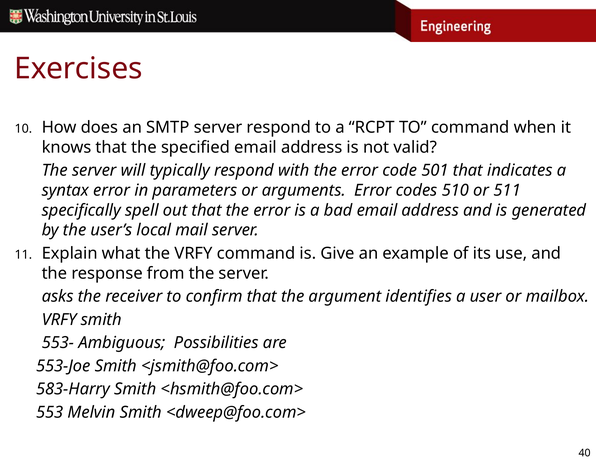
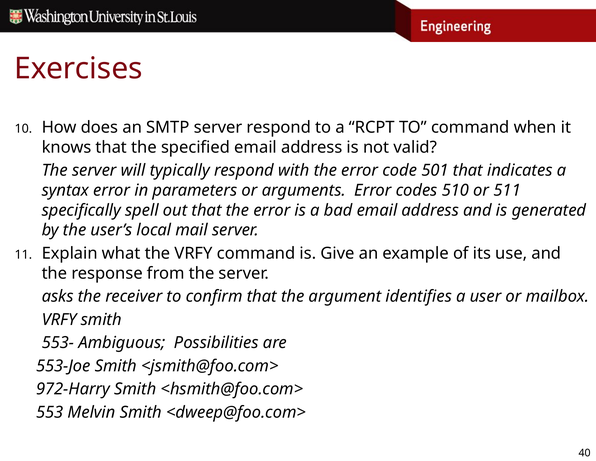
583-Harry: 583-Harry -> 972-Harry
